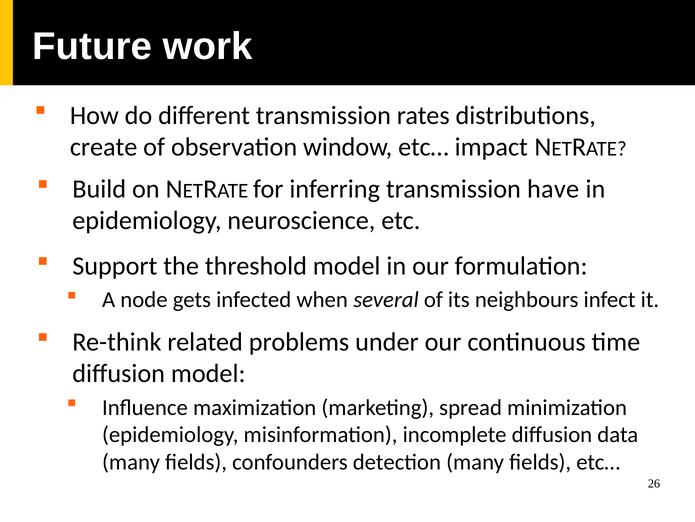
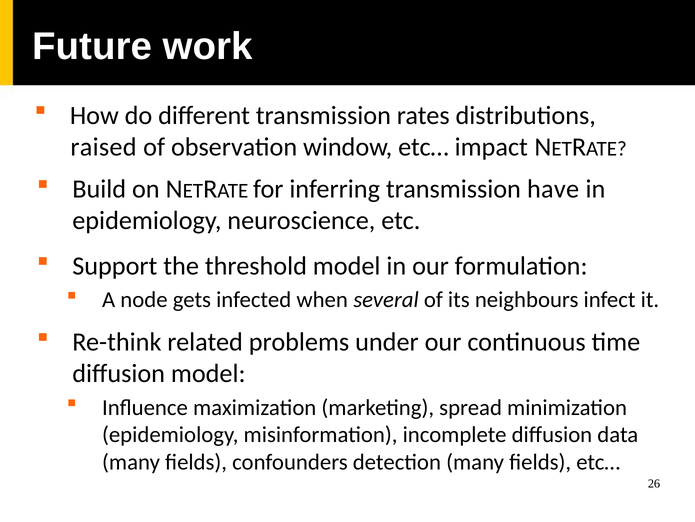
create: create -> raised
